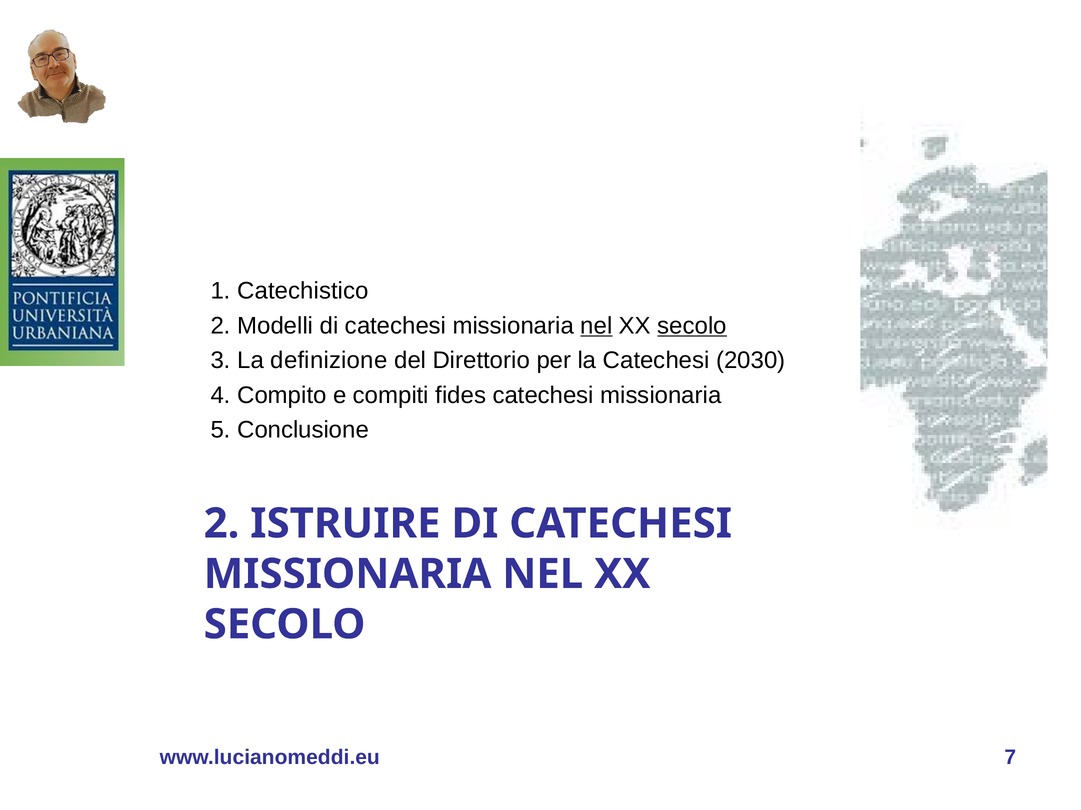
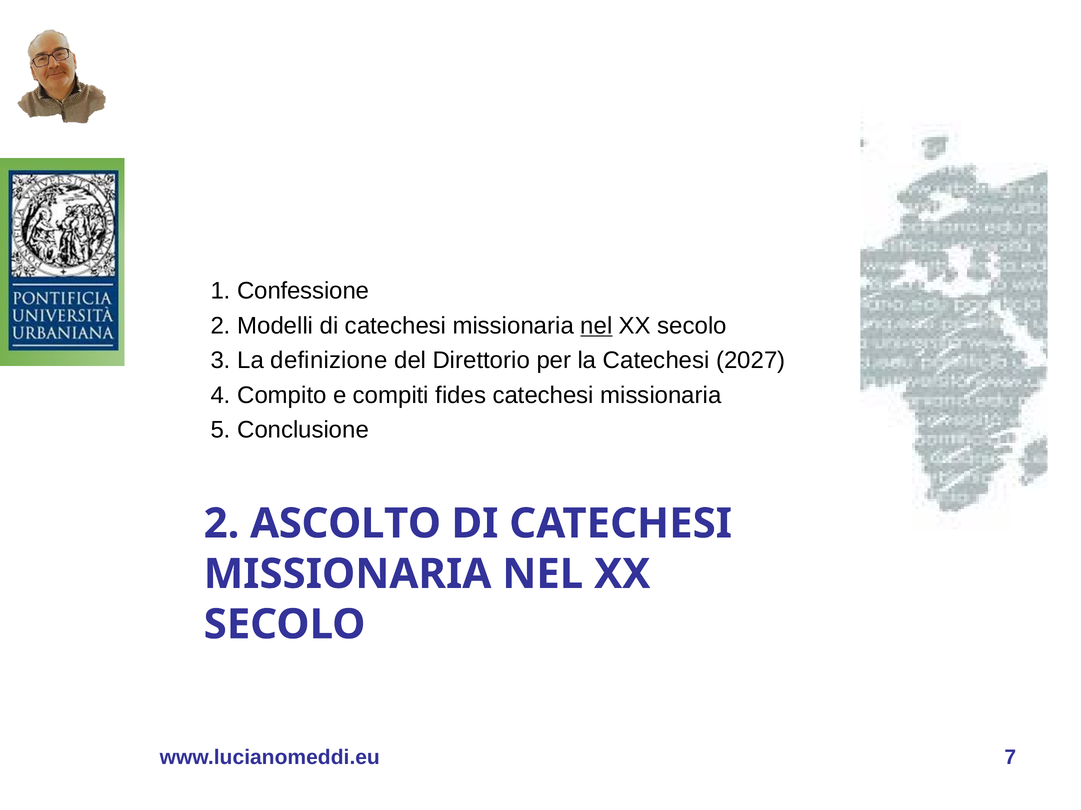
Catechistico: Catechistico -> Confessione
secolo at (692, 326) underline: present -> none
2030: 2030 -> 2027
ISTRUIRE: ISTRUIRE -> ASCOLTO
